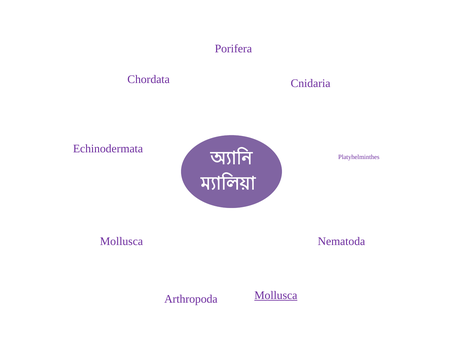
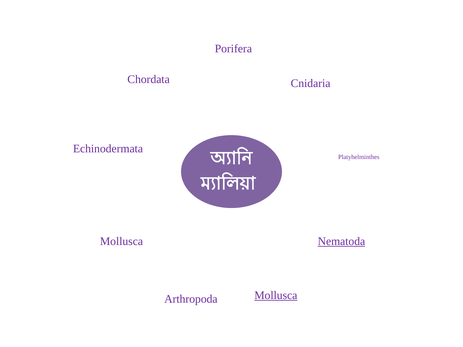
Nematoda underline: none -> present
